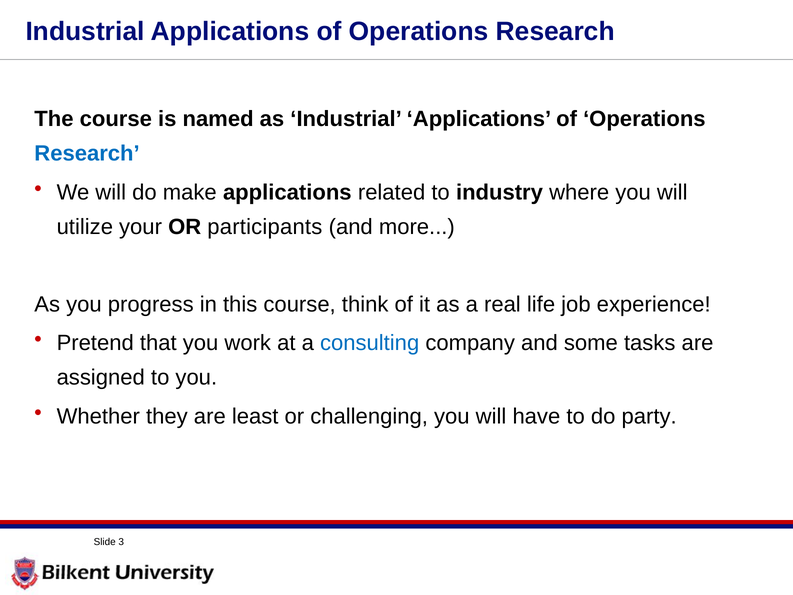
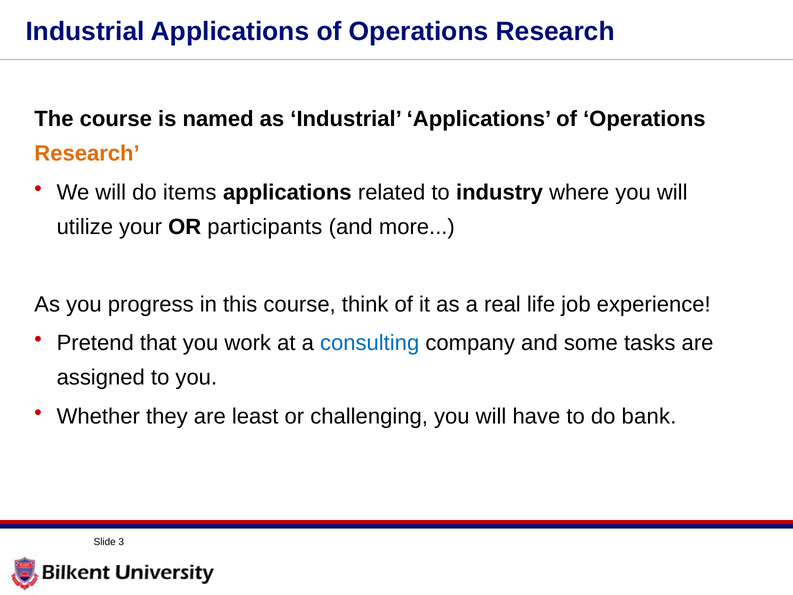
Research at (87, 154) colour: blue -> orange
make: make -> items
party: party -> bank
